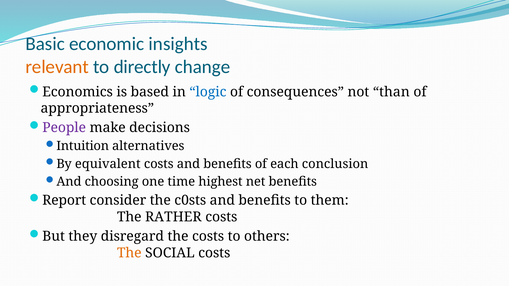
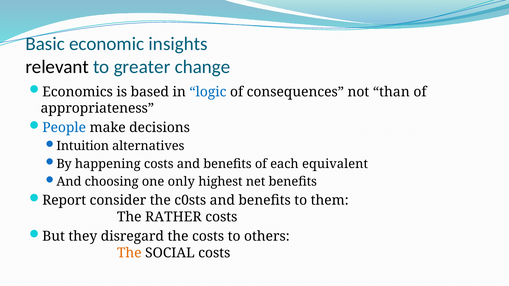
relevant colour: orange -> black
directly: directly -> greater
People colour: purple -> blue
equivalent: equivalent -> happening
conclusion: conclusion -> equivalent
time: time -> only
